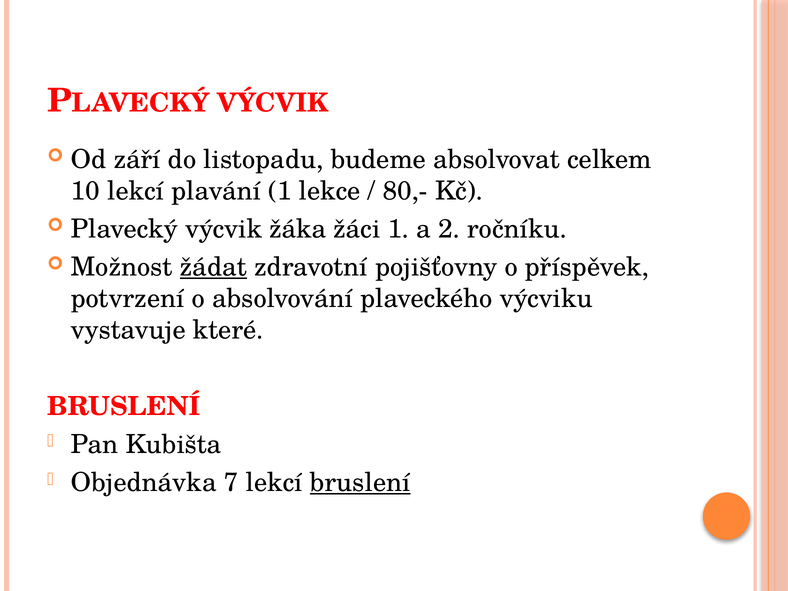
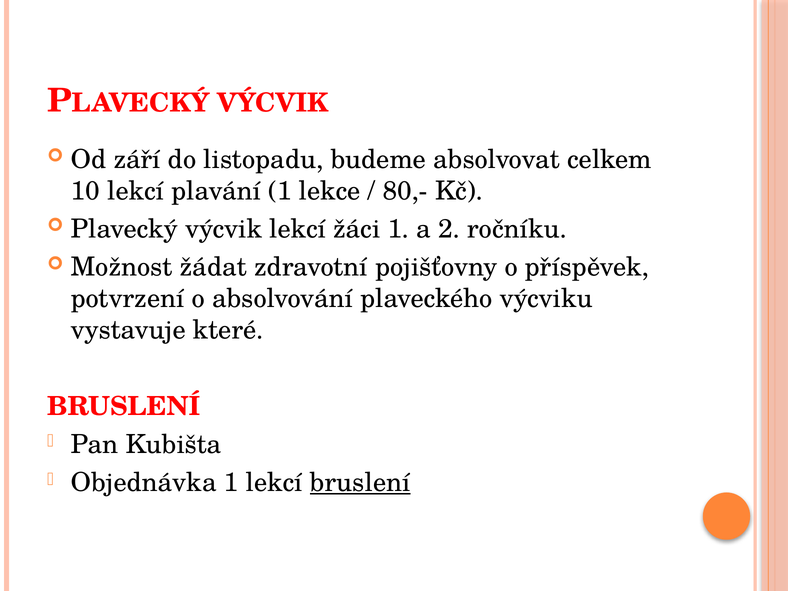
výcvik žáka: žáka -> lekcí
žádat underline: present -> none
Objednávka 7: 7 -> 1
